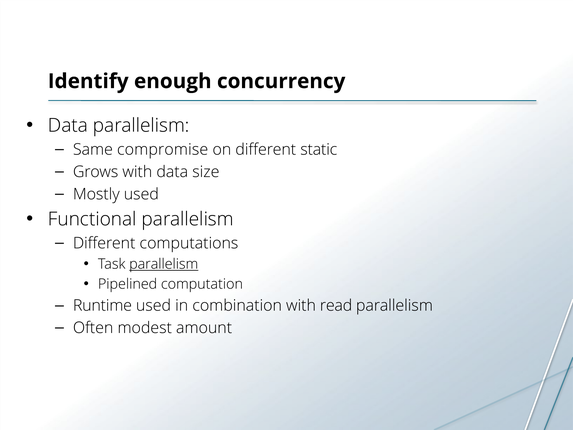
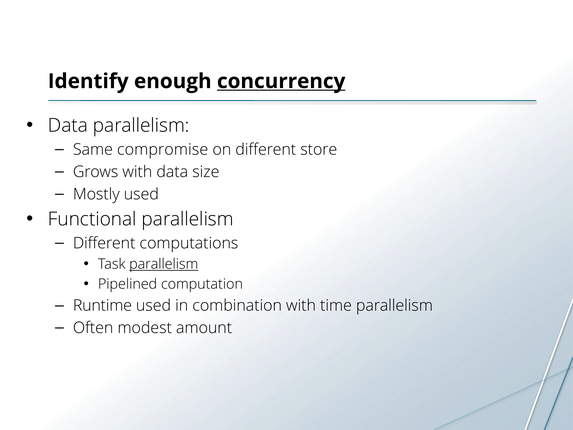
concurrency underline: none -> present
static: static -> store
read: read -> time
